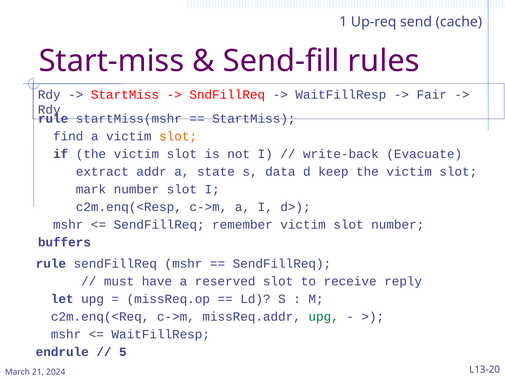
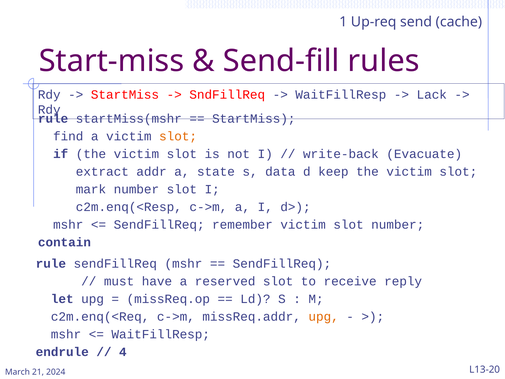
Fair: Fair -> Lack
buffers: buffers -> contain
upg at (324, 316) colour: green -> orange
5: 5 -> 4
